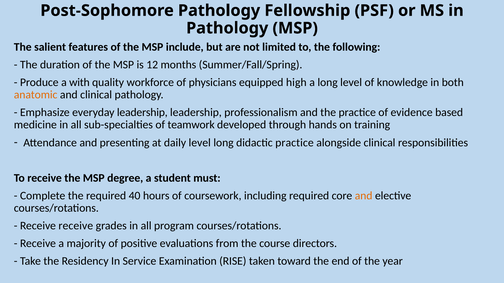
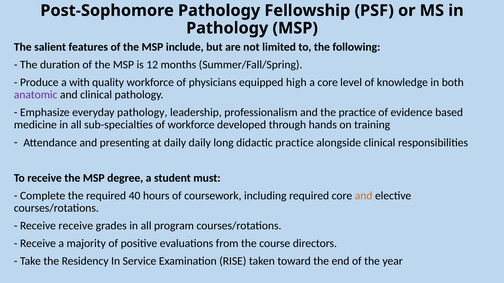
a long: long -> core
anatomic colour: orange -> purple
everyday leadership: leadership -> pathology
of teamwork: teamwork -> workforce
daily level: level -> daily
